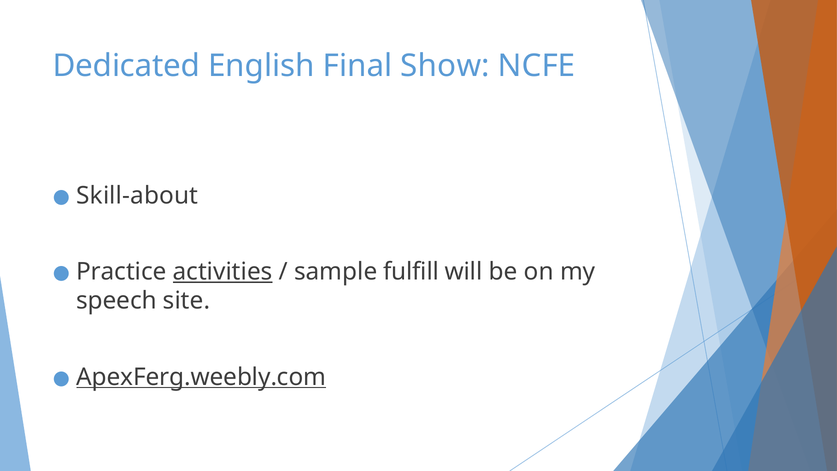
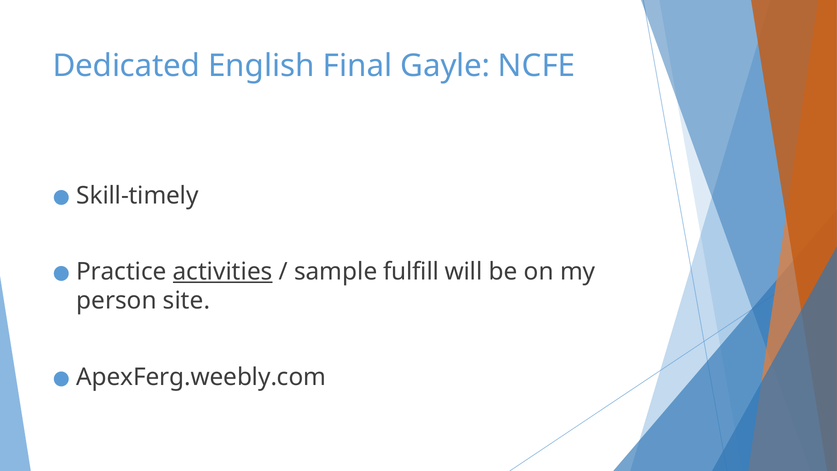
Show: Show -> Gayle
Skill-about: Skill-about -> Skill-timely
speech: speech -> person
ApexFerg.weebly.com underline: present -> none
